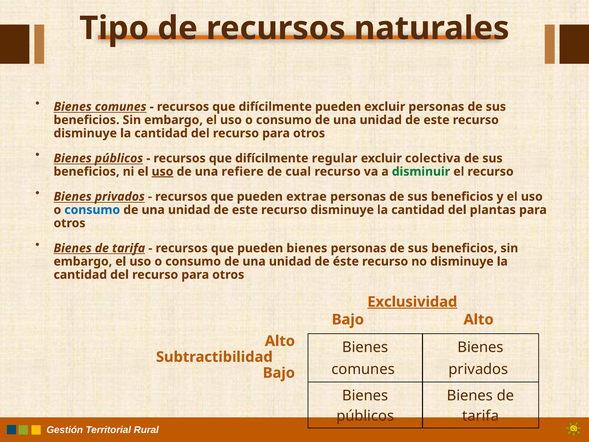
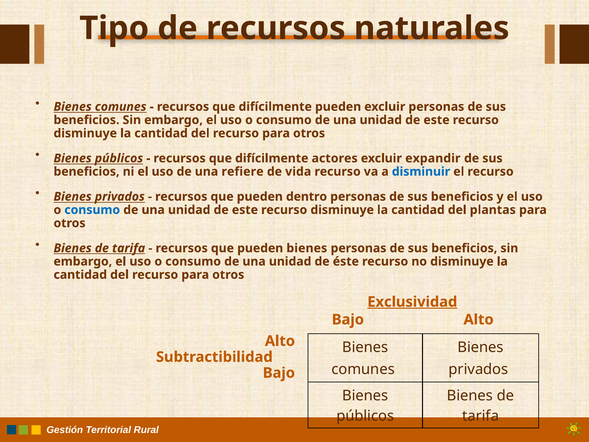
regular: regular -> actores
colectiva: colectiva -> expandir
uso at (163, 171) underline: present -> none
cual: cual -> vida
disminuir colour: green -> blue
extrae: extrae -> dentro
